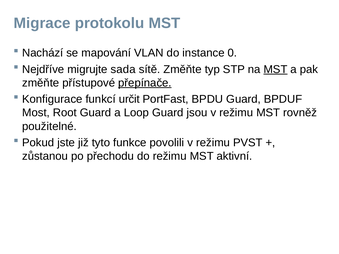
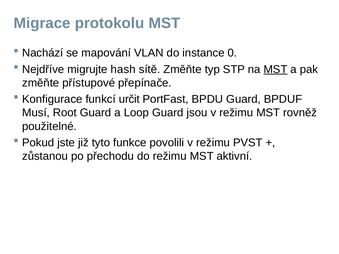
sada: sada -> hash
přepínače underline: present -> none
Most: Most -> Musí
